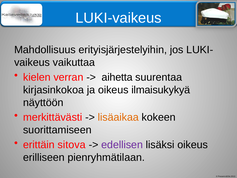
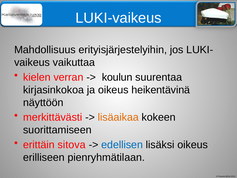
aihetta: aihetta -> koulun
ilmaisukykyä: ilmaisukykyä -> heikentävinä
edellisen colour: purple -> blue
